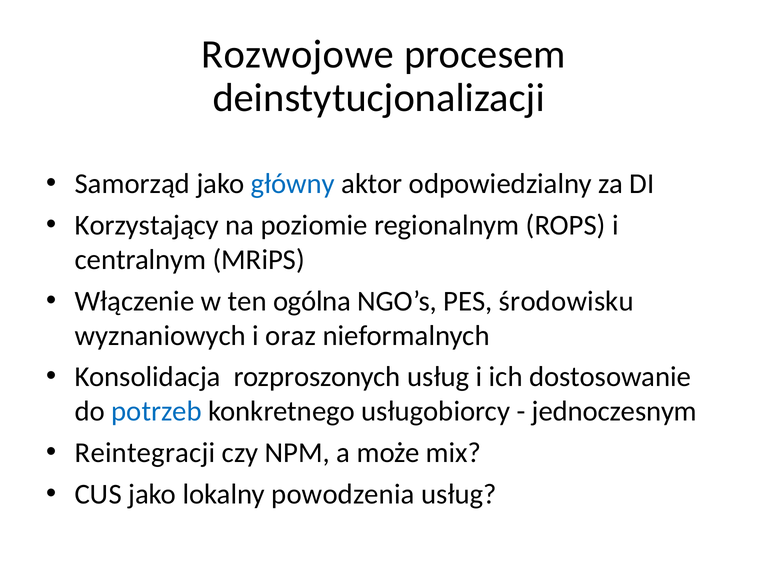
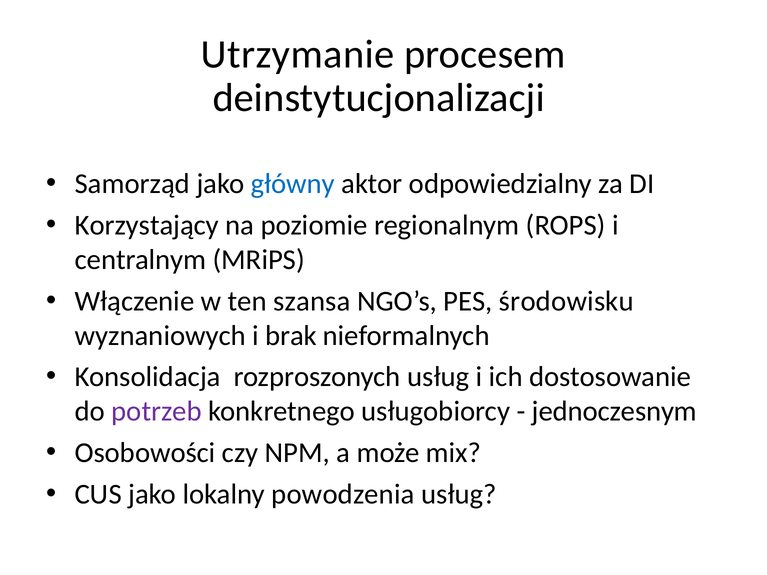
Rozwojowe: Rozwojowe -> Utrzymanie
ogólna: ogólna -> szansa
oraz: oraz -> brak
potrzeb colour: blue -> purple
Reintegracji: Reintegracji -> Osobowości
